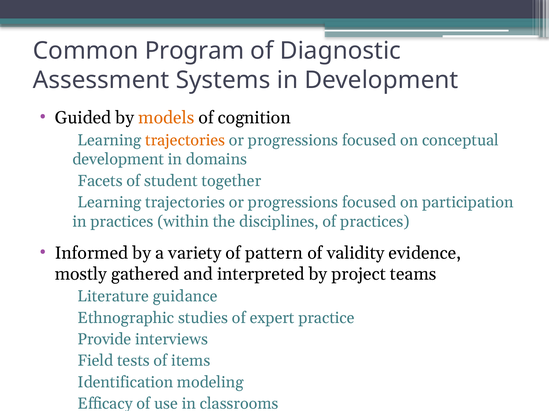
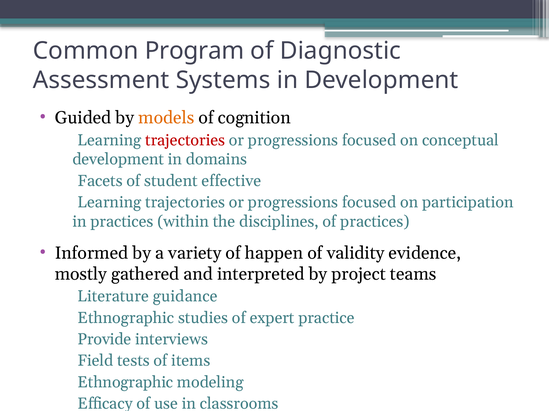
trajectories at (185, 140) colour: orange -> red
together: together -> effective
pattern: pattern -> happen
Identification at (125, 383): Identification -> Ethnographic
